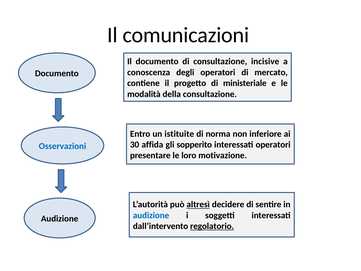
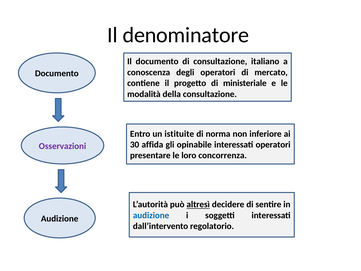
comunicazioni: comunicazioni -> denominatore
incisive: incisive -> italiano
sopperito: sopperito -> opinabile
Osservazioni colour: blue -> purple
motivazione: motivazione -> concorrenza
regolatorio underline: present -> none
